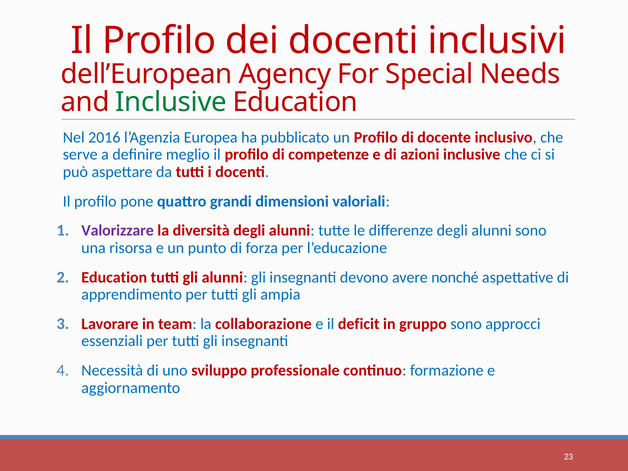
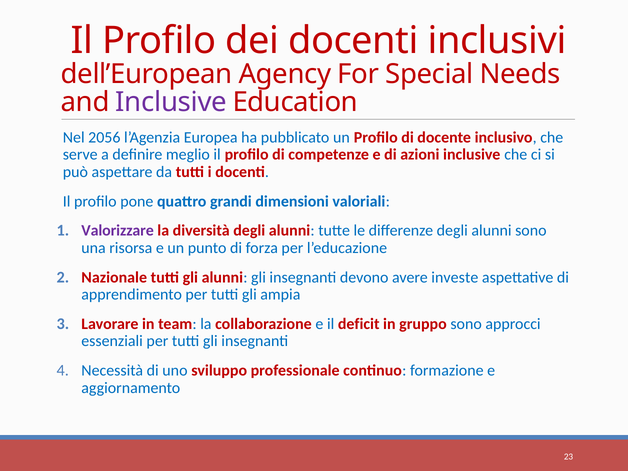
Inclusive at (171, 102) colour: green -> purple
2016: 2016 -> 2056
Education at (114, 277): Education -> Nazionale
nonché: nonché -> investe
